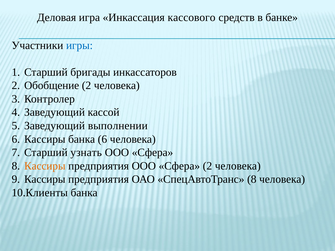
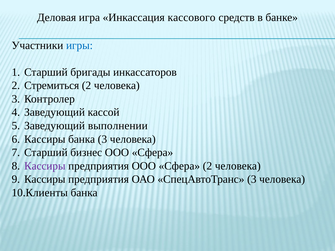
Обобщение: Обобщение -> Стремиться
банка 6: 6 -> 3
узнать: узнать -> бизнес
Кассиры at (45, 166) colour: orange -> purple
СпецАвтоТранс 8: 8 -> 3
